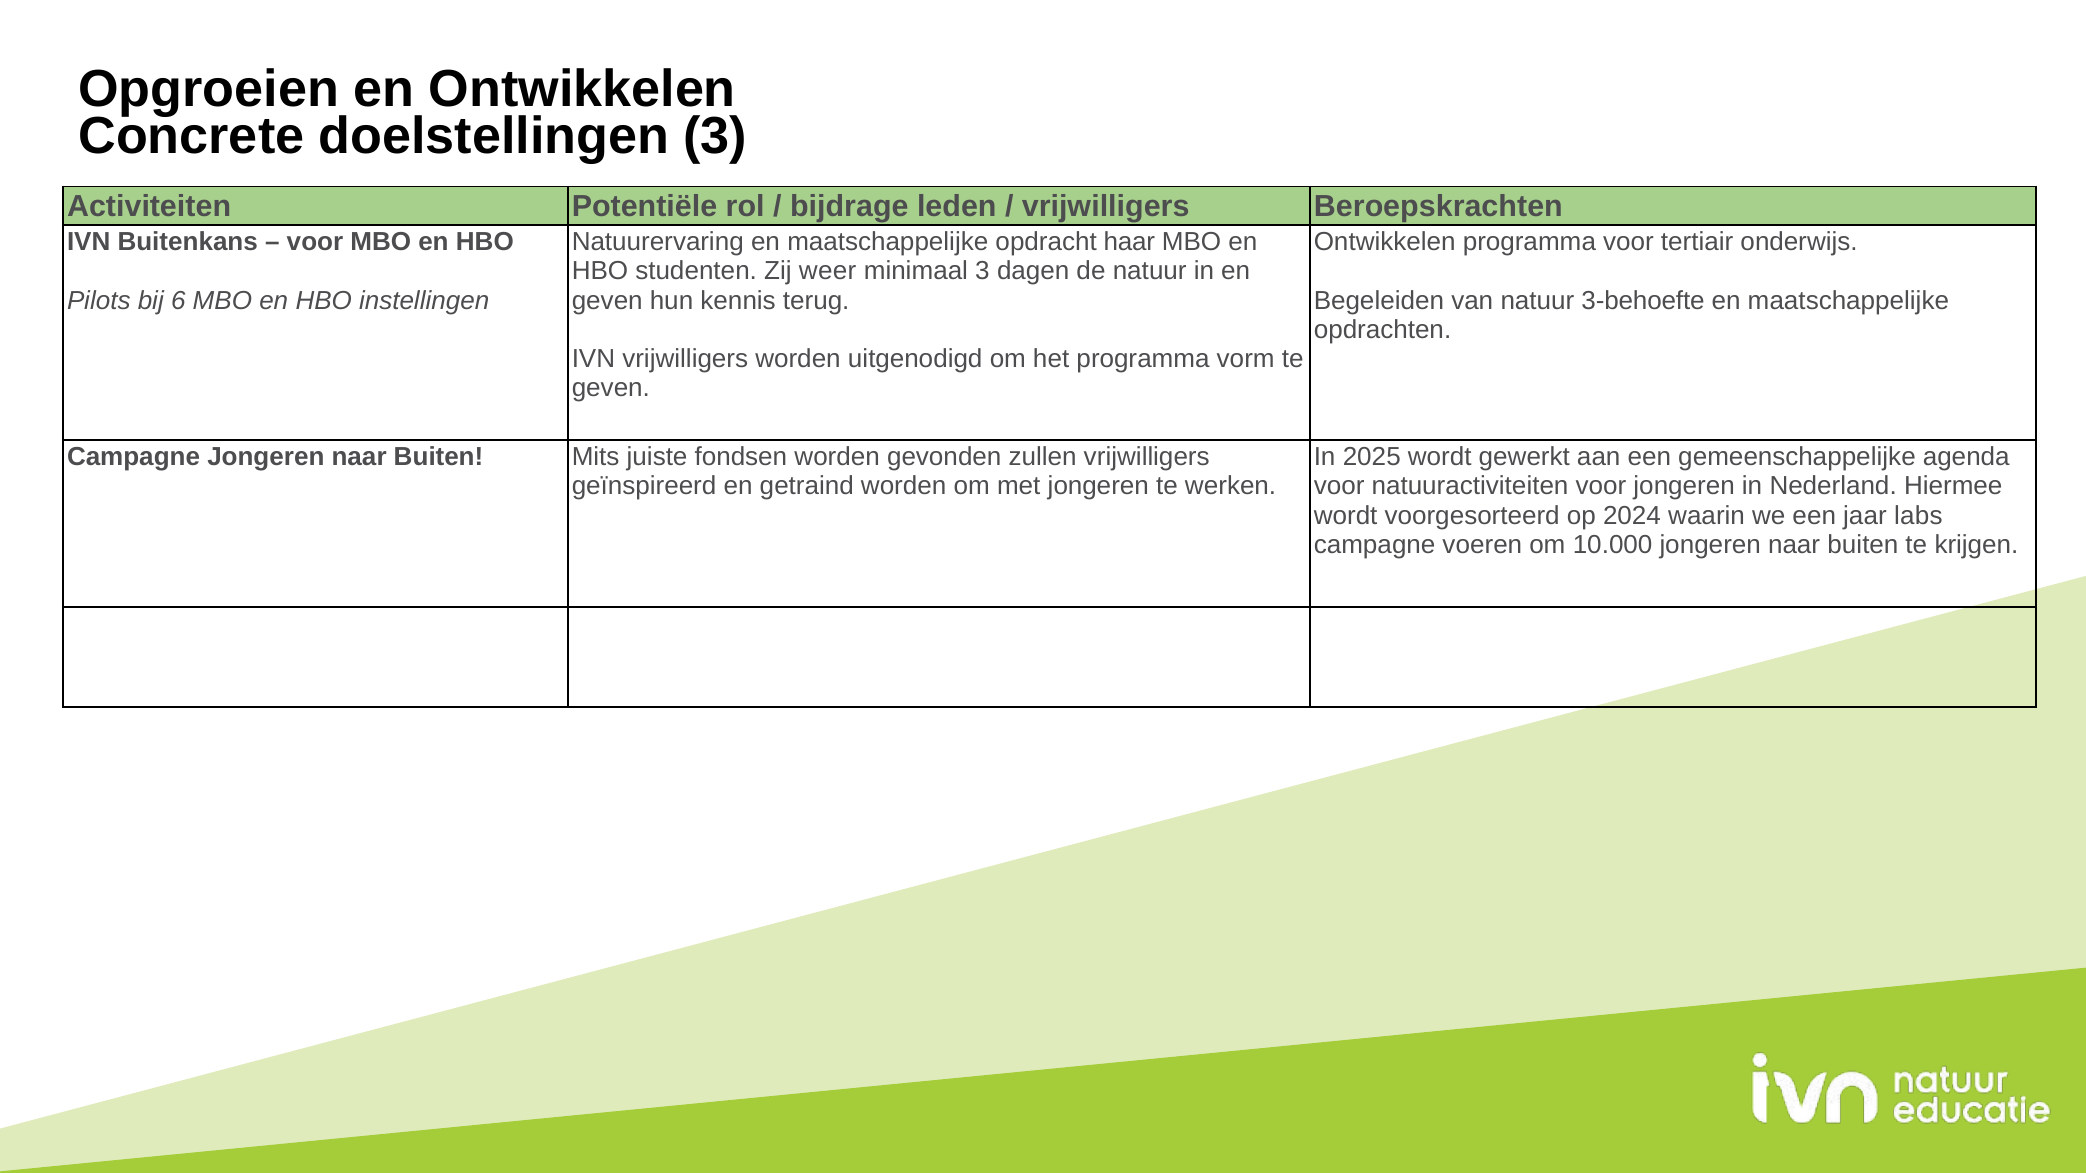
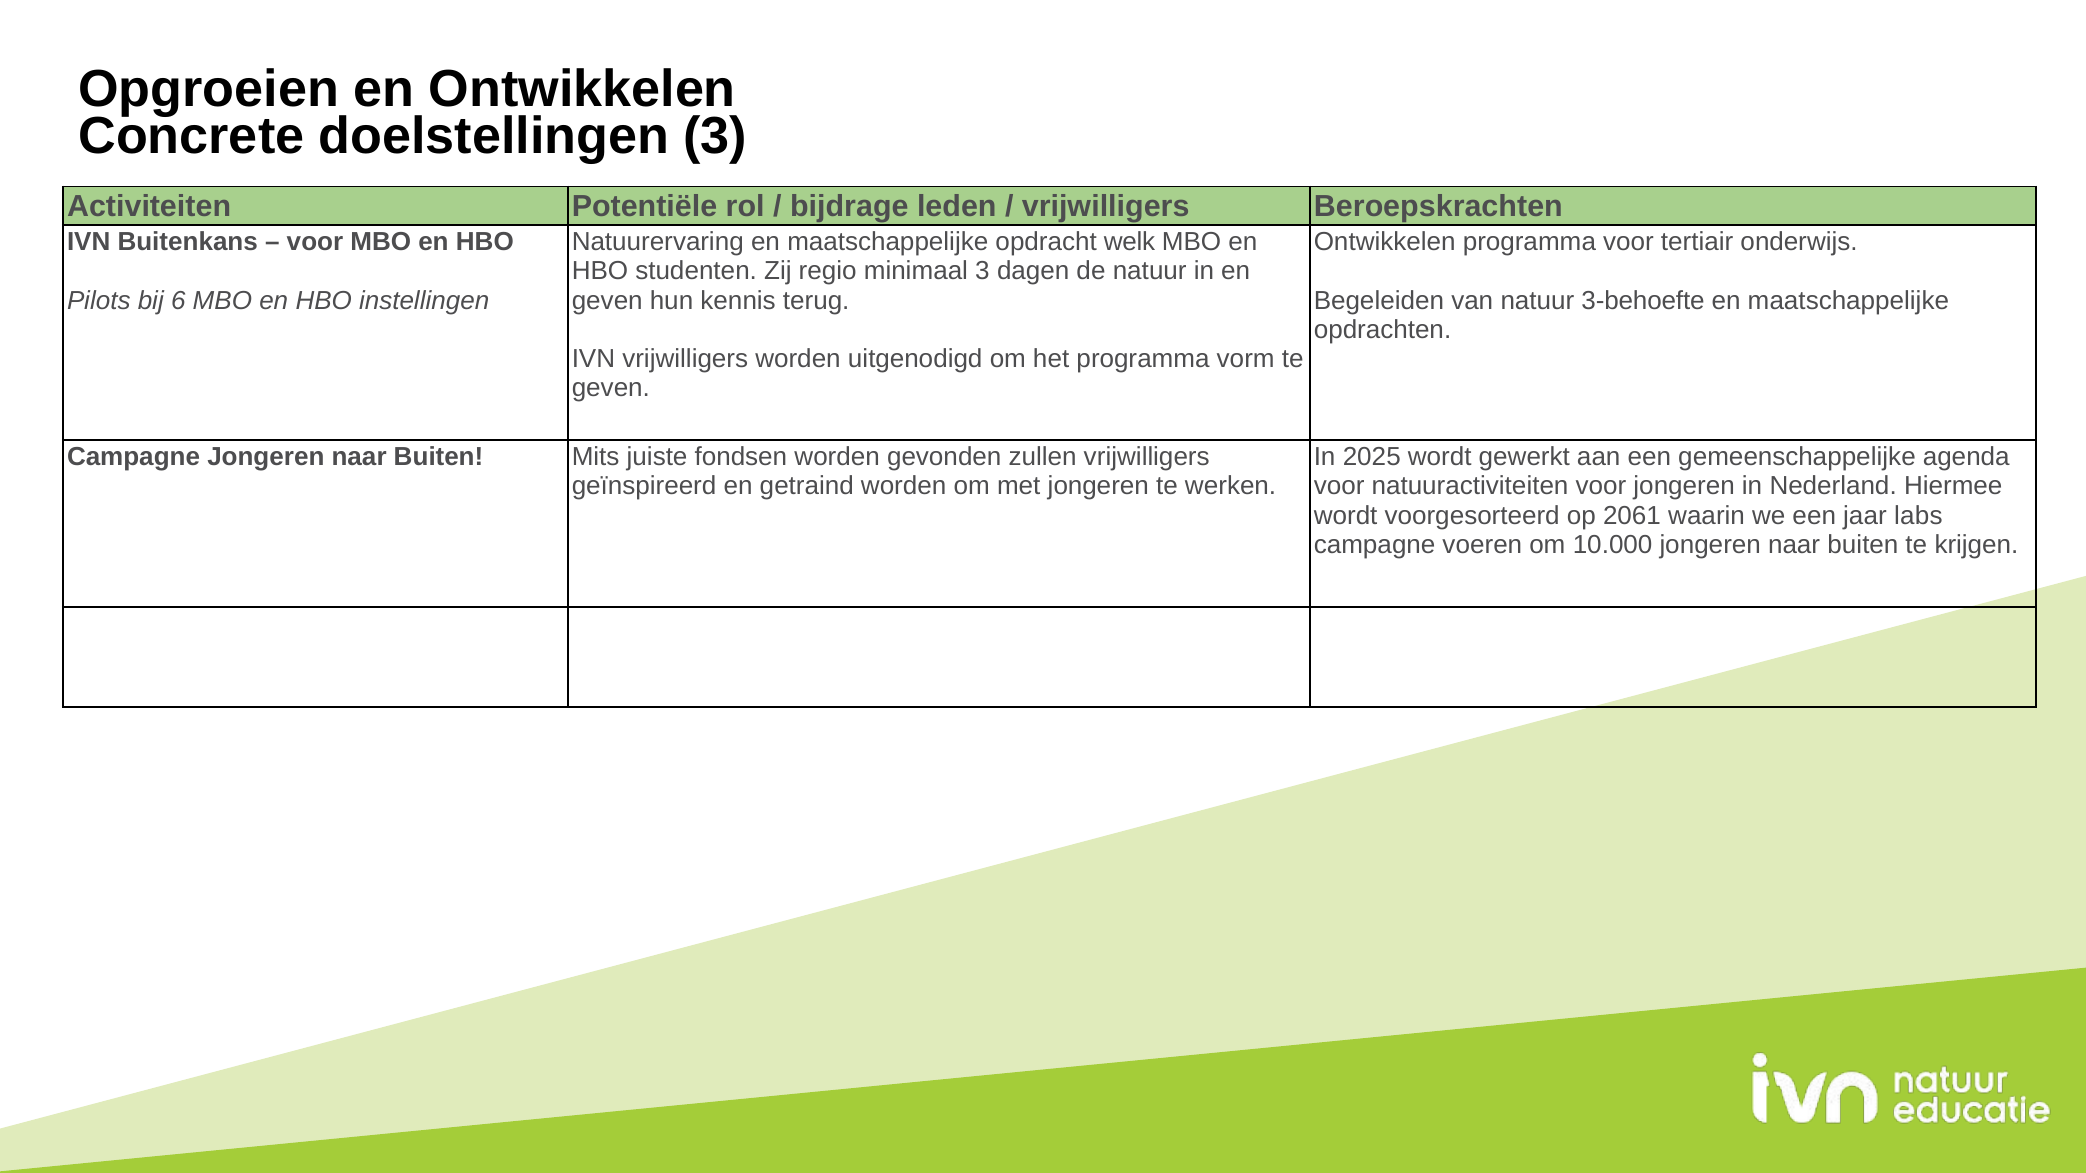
haar: haar -> welk
weer: weer -> regio
2024: 2024 -> 2061
